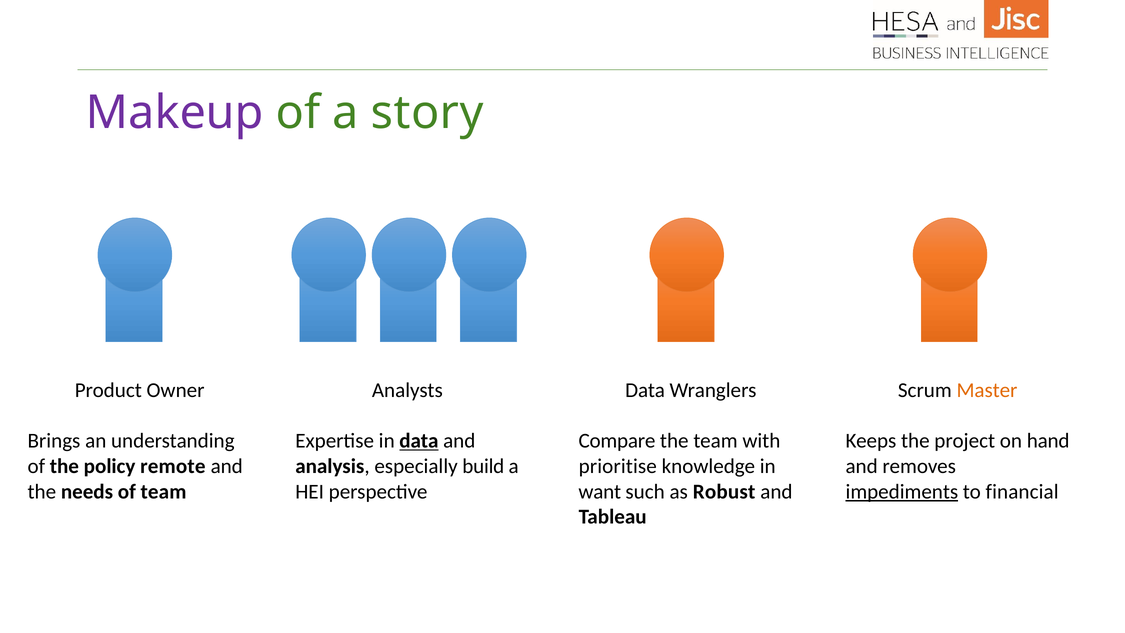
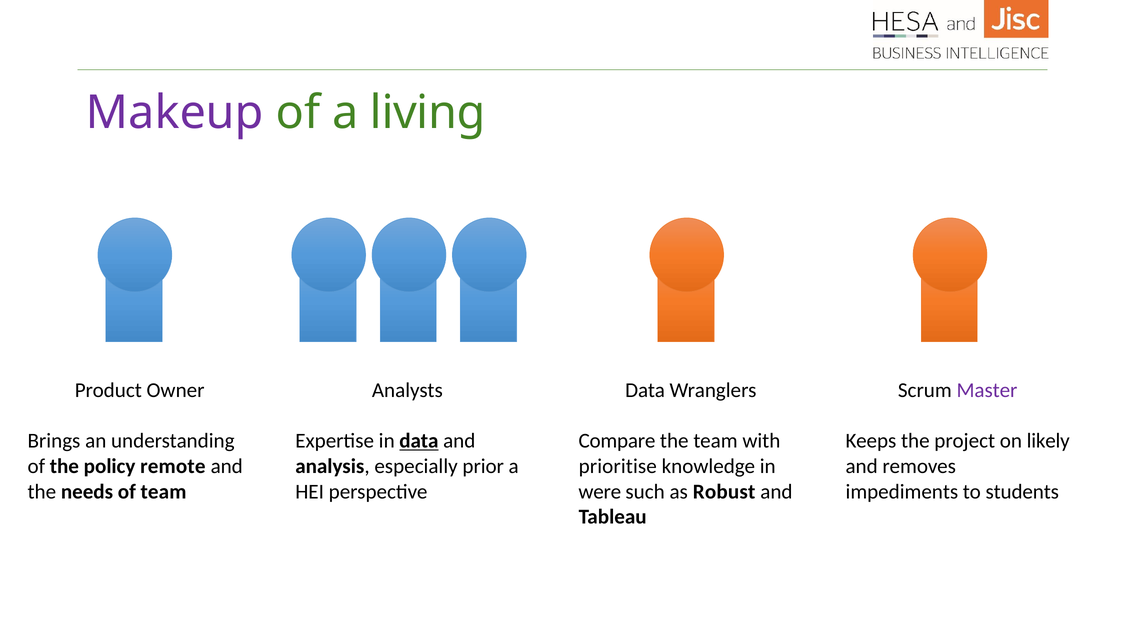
story: story -> living
Master colour: orange -> purple
hand: hand -> likely
build: build -> prior
want: want -> were
impediments underline: present -> none
financial: financial -> students
